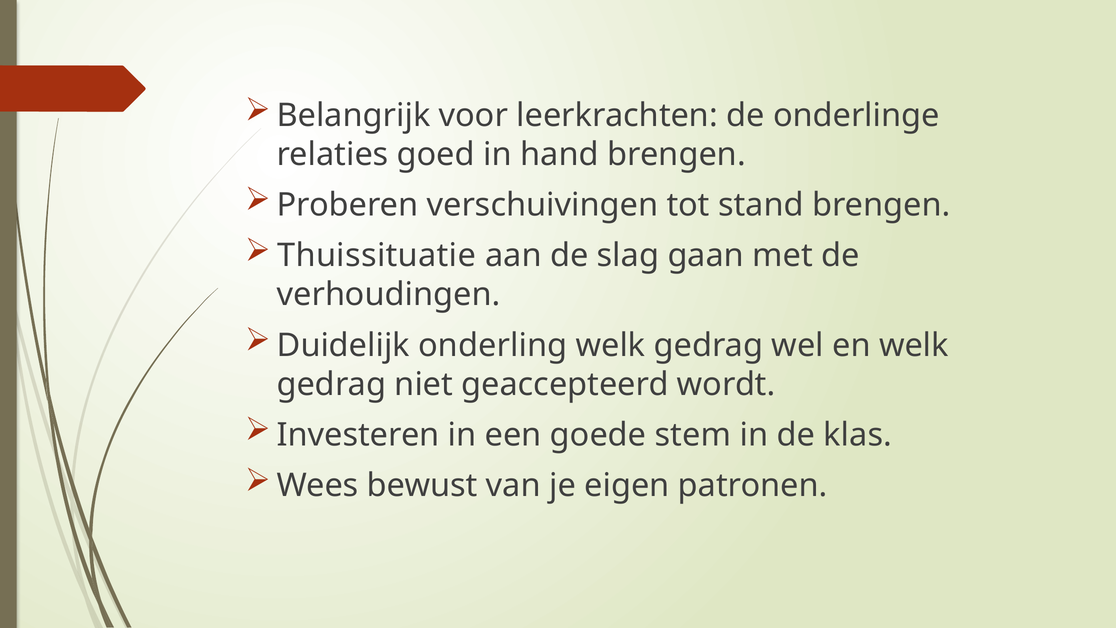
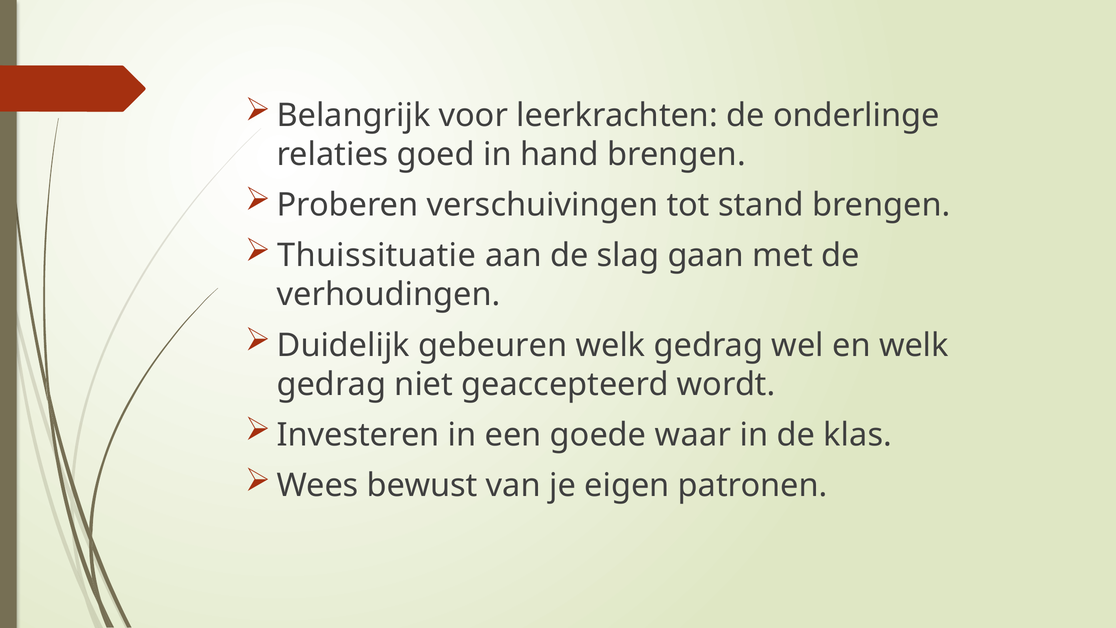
onderling: onderling -> gebeuren
stem: stem -> waar
